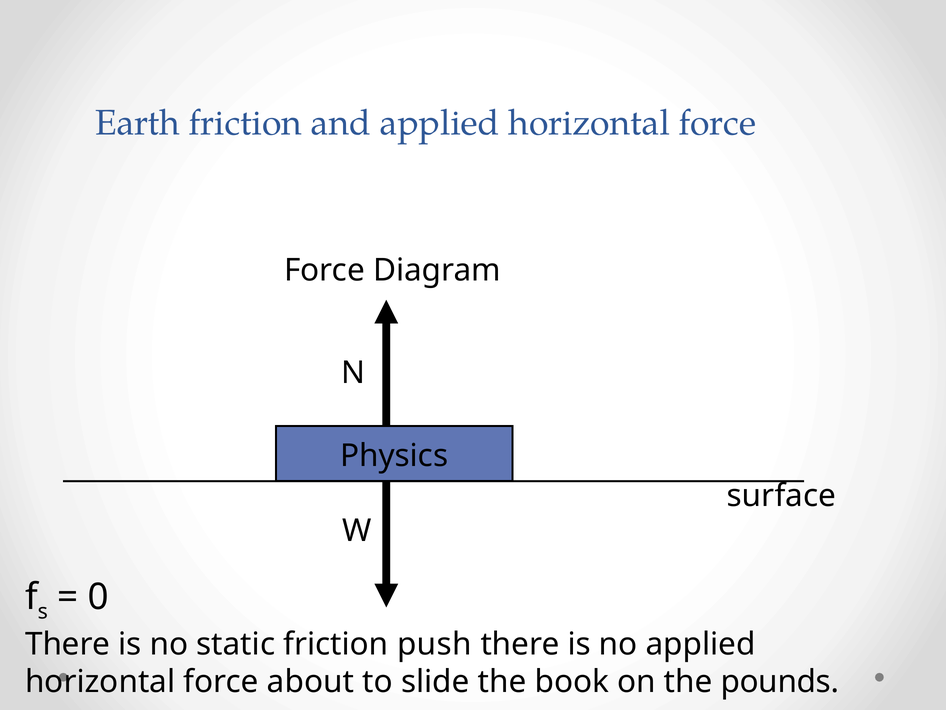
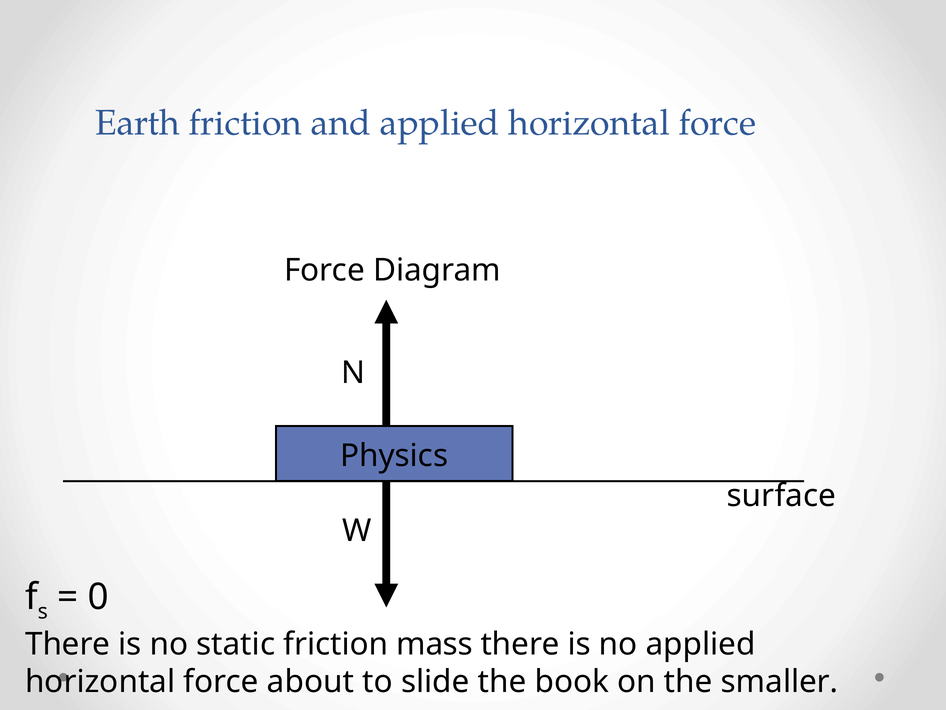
push: push -> mass
pounds: pounds -> smaller
